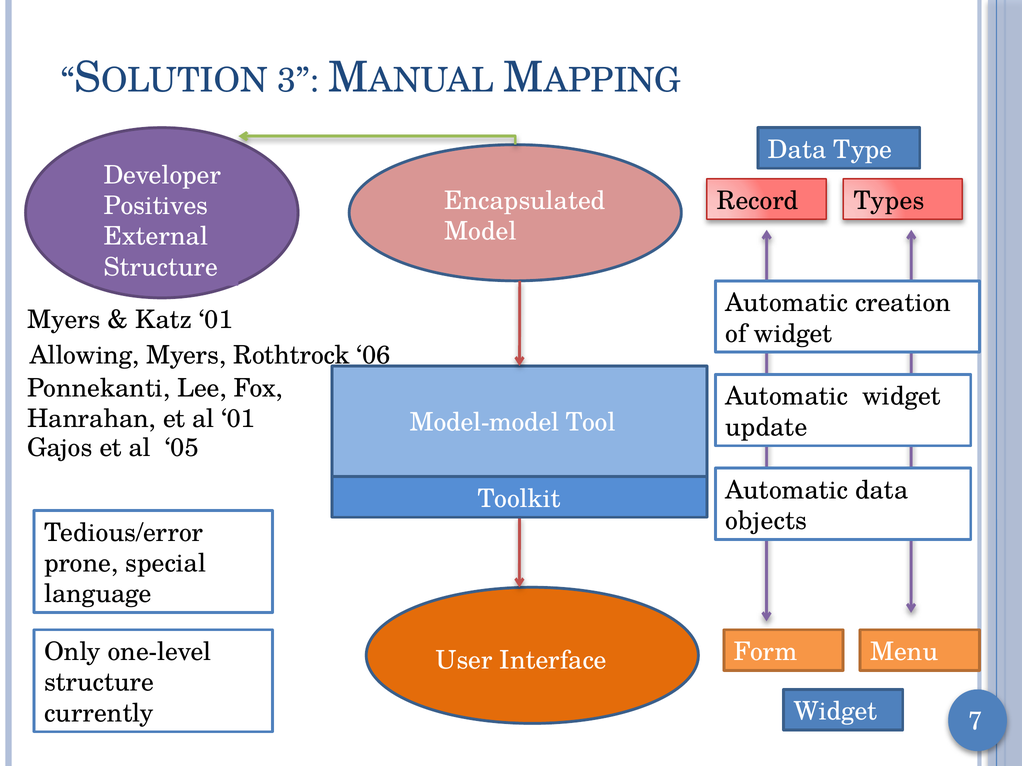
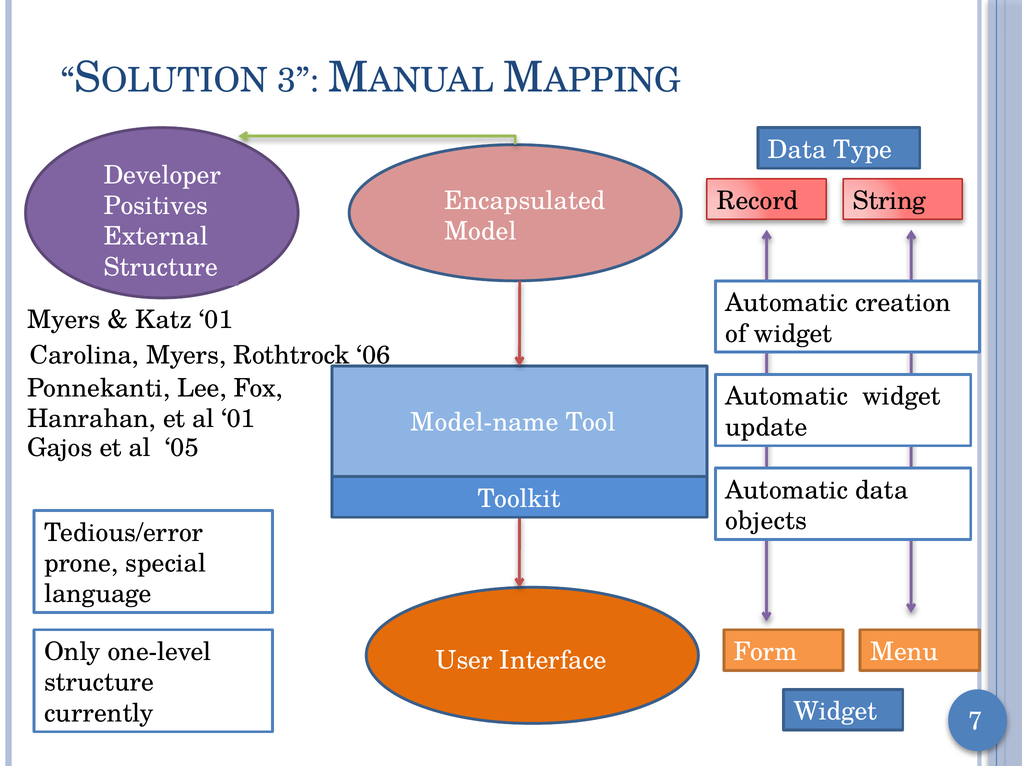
Types: Types -> String
Allowing: Allowing -> Carolina
Model-model: Model-model -> Model-name
